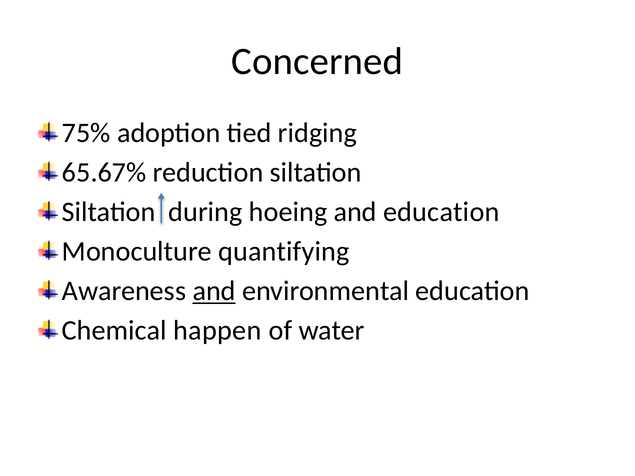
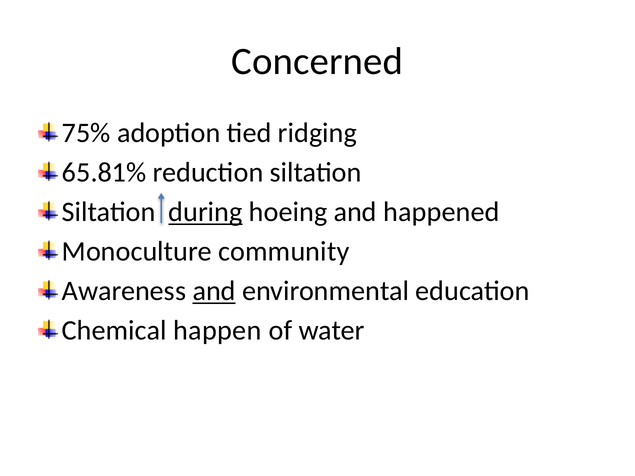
65.67%: 65.67% -> 65.81%
during underline: none -> present
and education: education -> happened
quantifying: quantifying -> community
